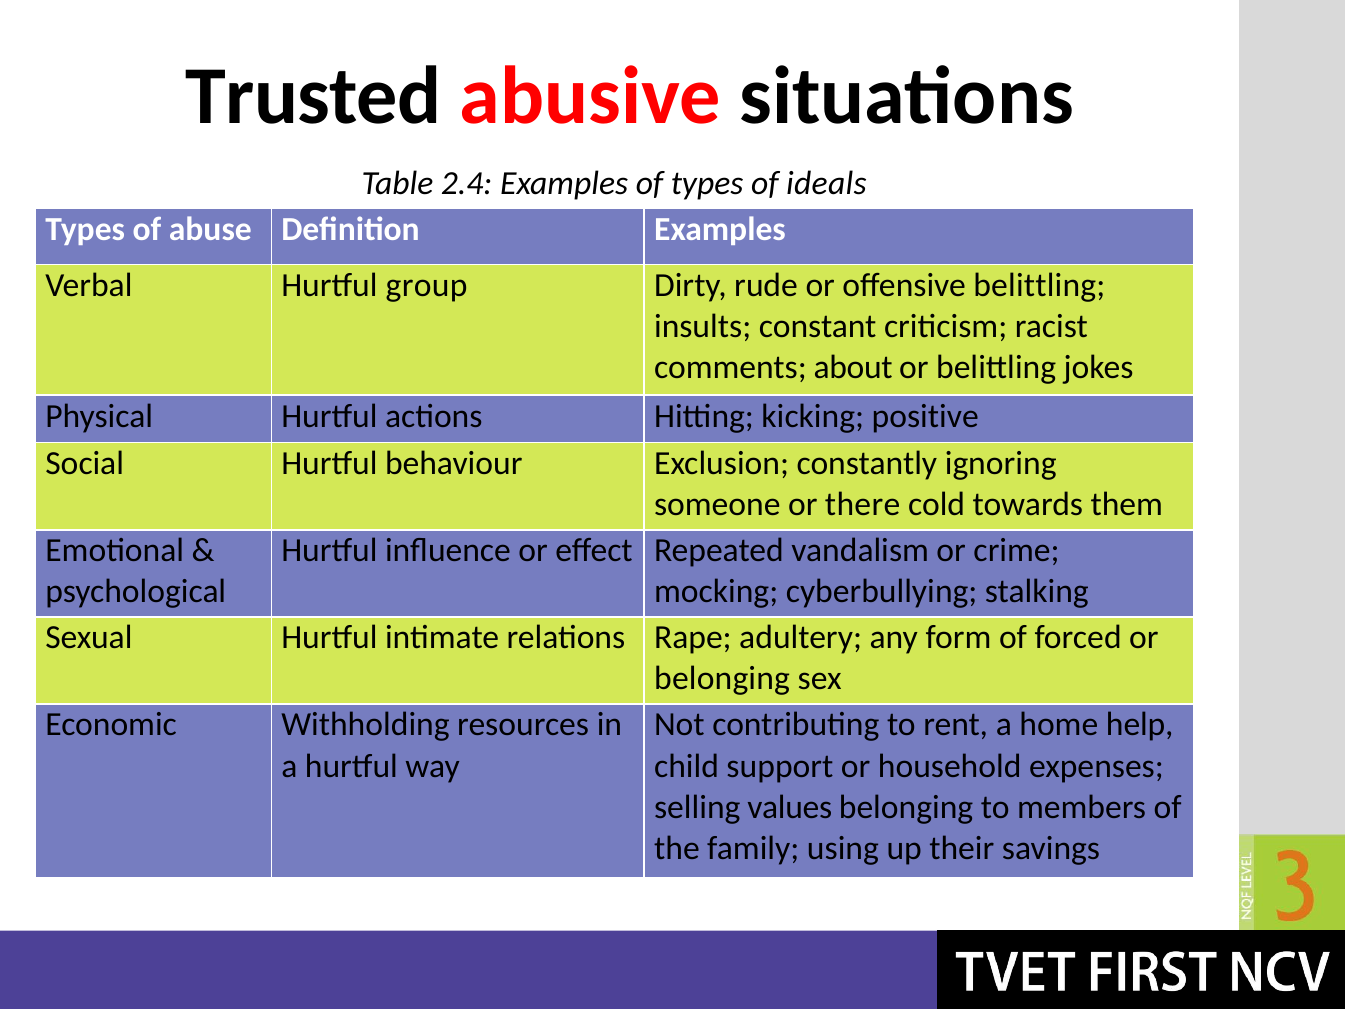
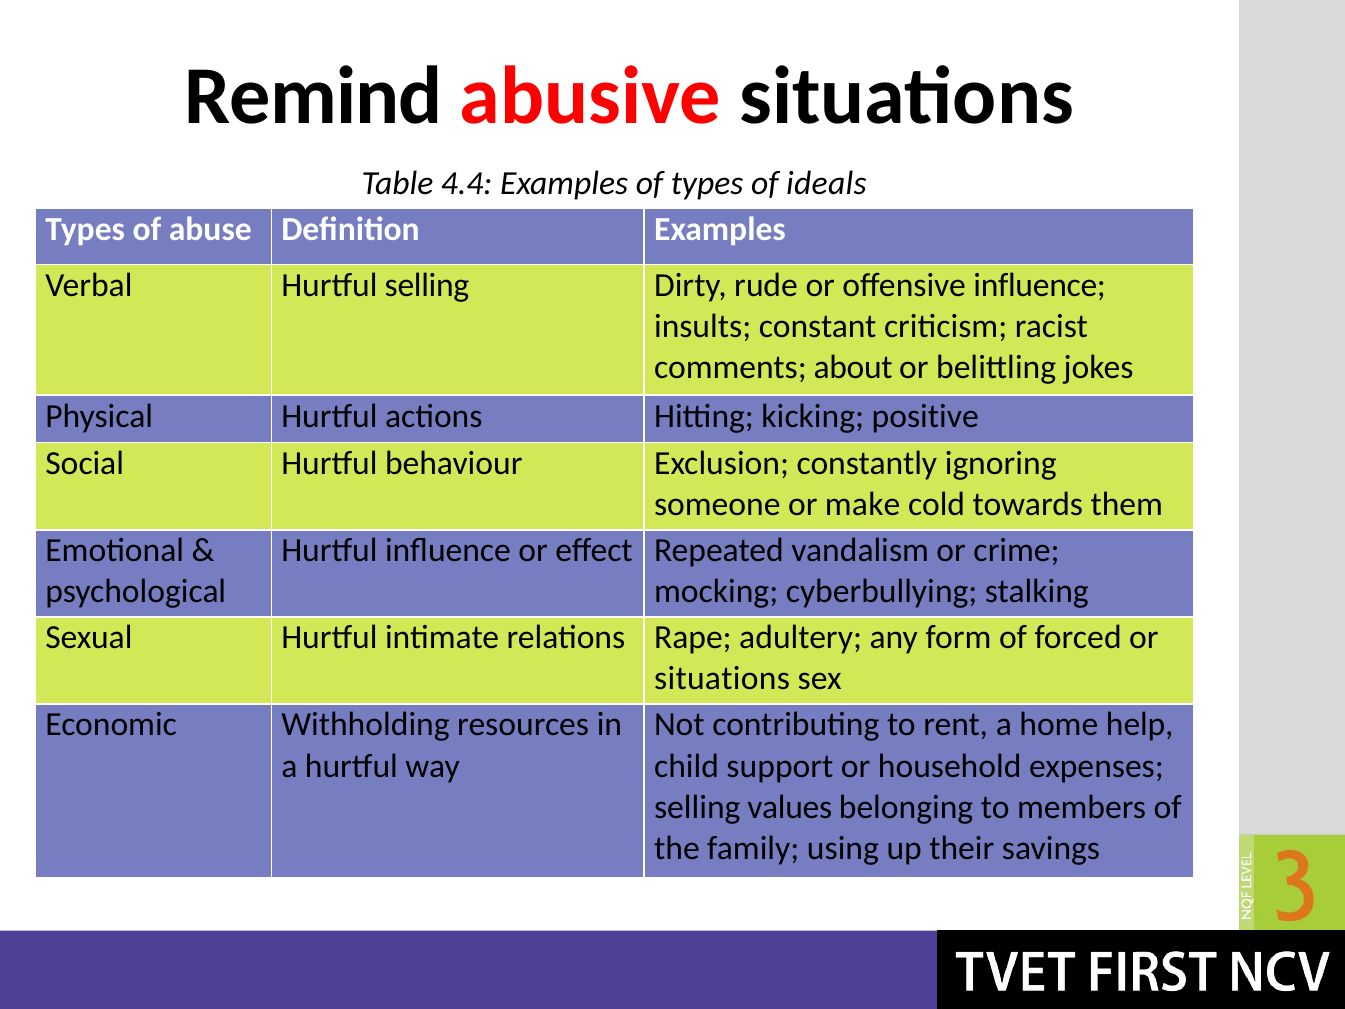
Trusted: Trusted -> Remind
2.4: 2.4 -> 4.4
Hurtful group: group -> selling
offensive belittling: belittling -> influence
there: there -> make
belonging at (722, 679): belonging -> situations
